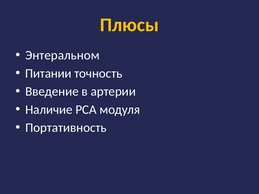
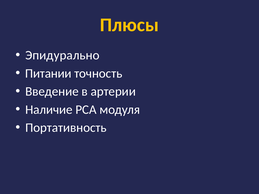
Энтеральном: Энтеральном -> Эпидурально
